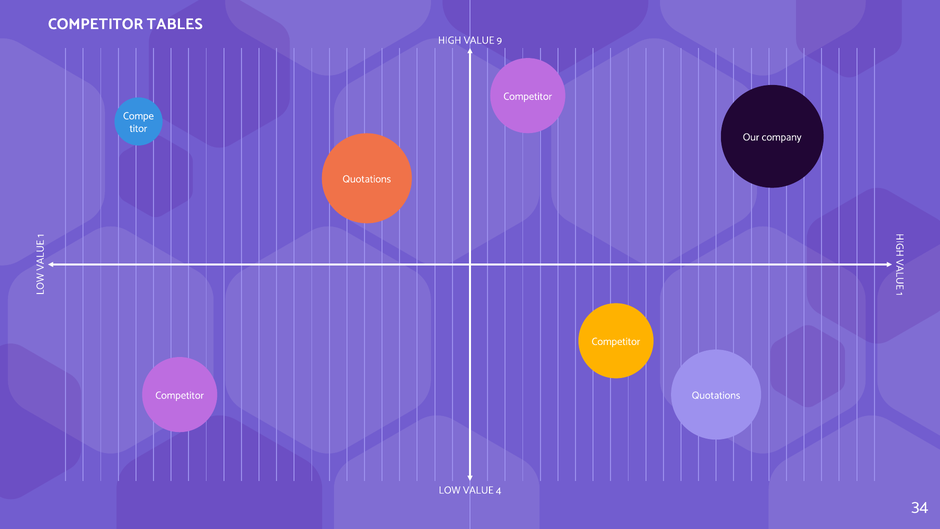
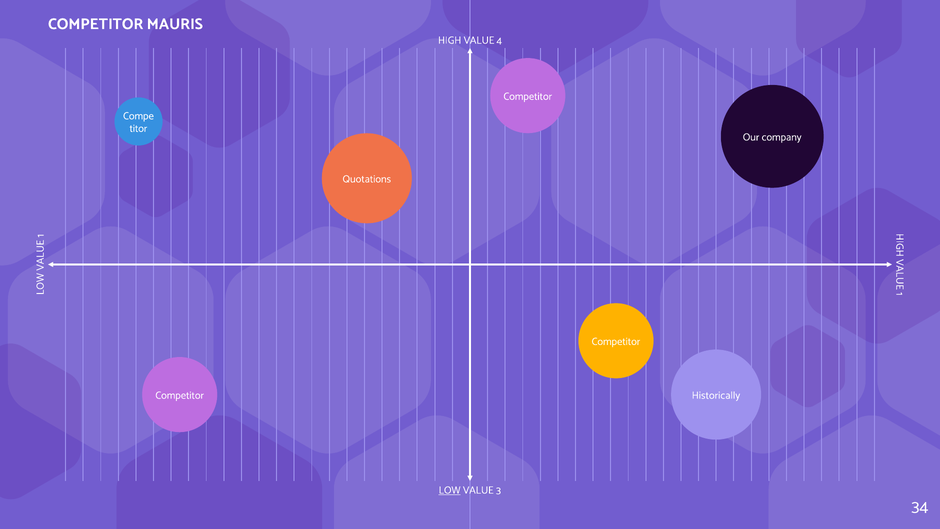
TABLES: TABLES -> MAURIS
9: 9 -> 4
Quotations at (716, 395): Quotations -> Historically
LOW underline: none -> present
4: 4 -> 3
